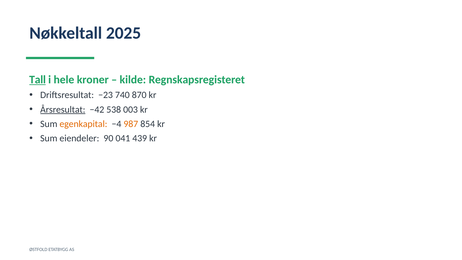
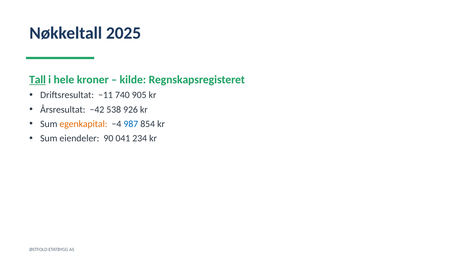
−23: −23 -> −11
870: 870 -> 905
Årsresultat underline: present -> none
003: 003 -> 926
987 colour: orange -> blue
439: 439 -> 234
